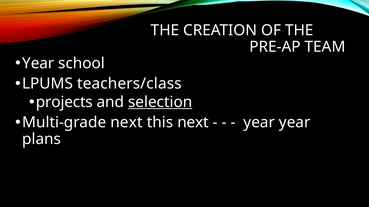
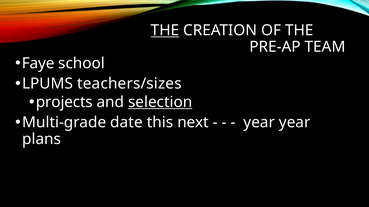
THE at (165, 30) underline: none -> present
Year at (38, 63): Year -> Faye
teachers/class: teachers/class -> teachers/sizes
Multi-grade next: next -> date
